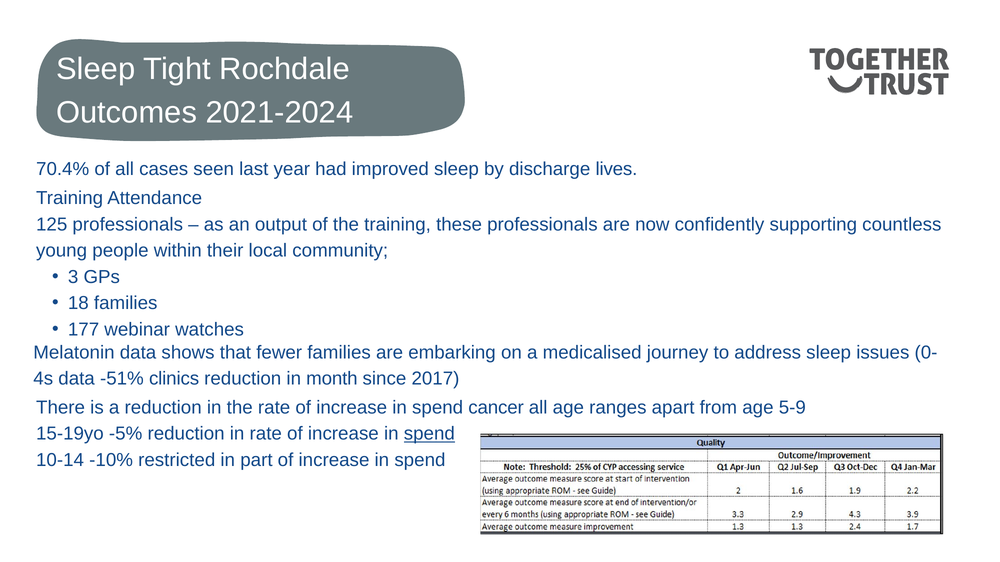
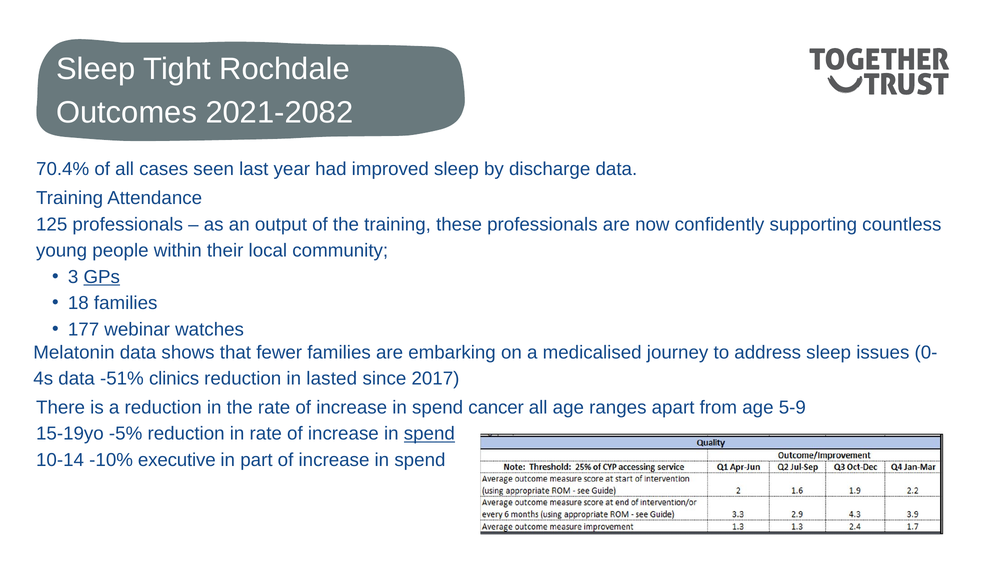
2021-2024: 2021-2024 -> 2021-2082
discharge lives: lives -> data
GPs underline: none -> present
month: month -> lasted
restricted: restricted -> executive
